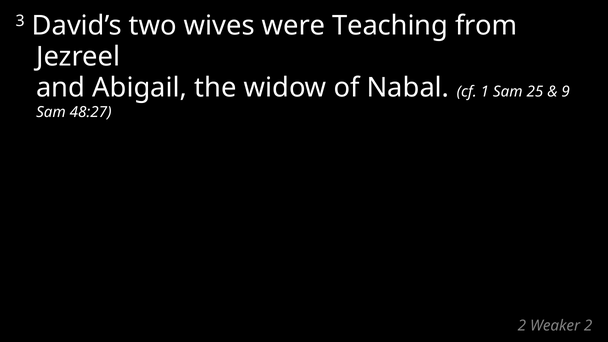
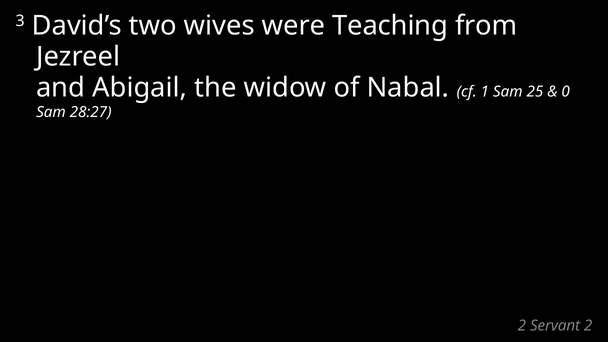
9: 9 -> 0
48:27: 48:27 -> 28:27
Weaker: Weaker -> Servant
